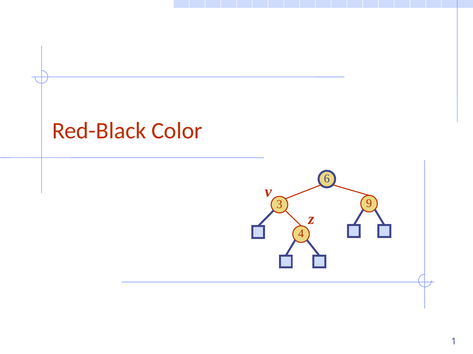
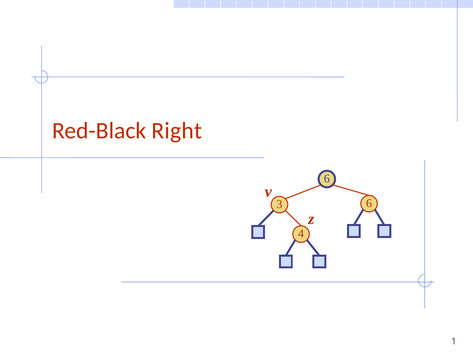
Color: Color -> Right
3 9: 9 -> 6
